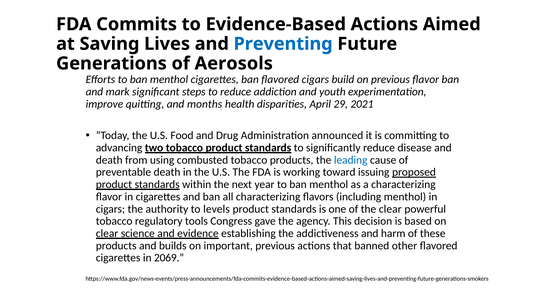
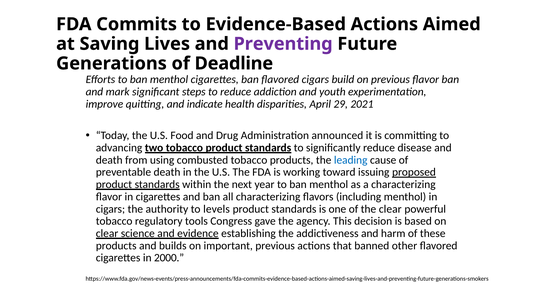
Preventing colour: blue -> purple
Aerosols: Aerosols -> Deadline
months: months -> indicate
2069: 2069 -> 2000
